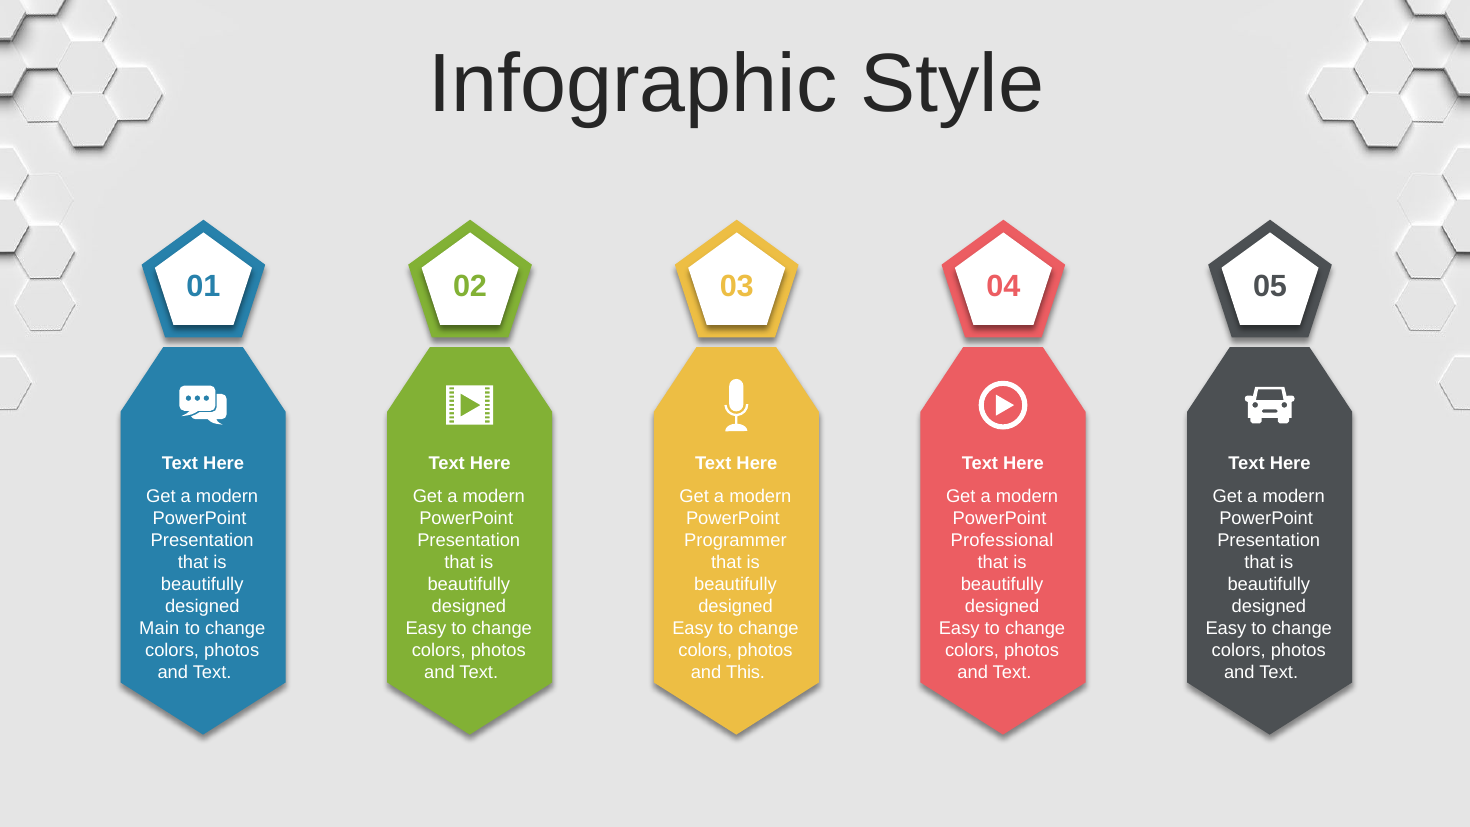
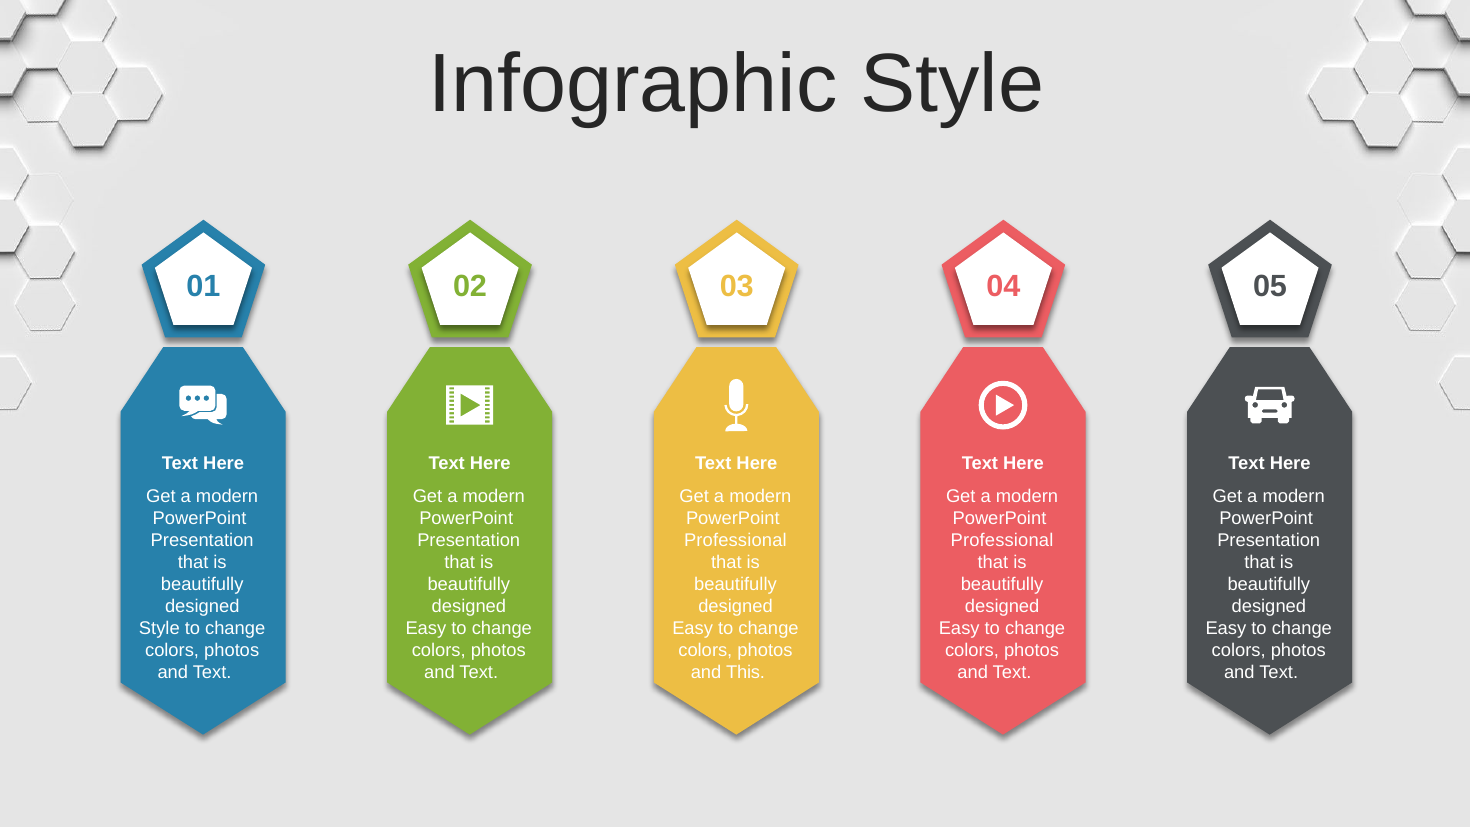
Programmer at (735, 540): Programmer -> Professional
Main at (159, 629): Main -> Style
